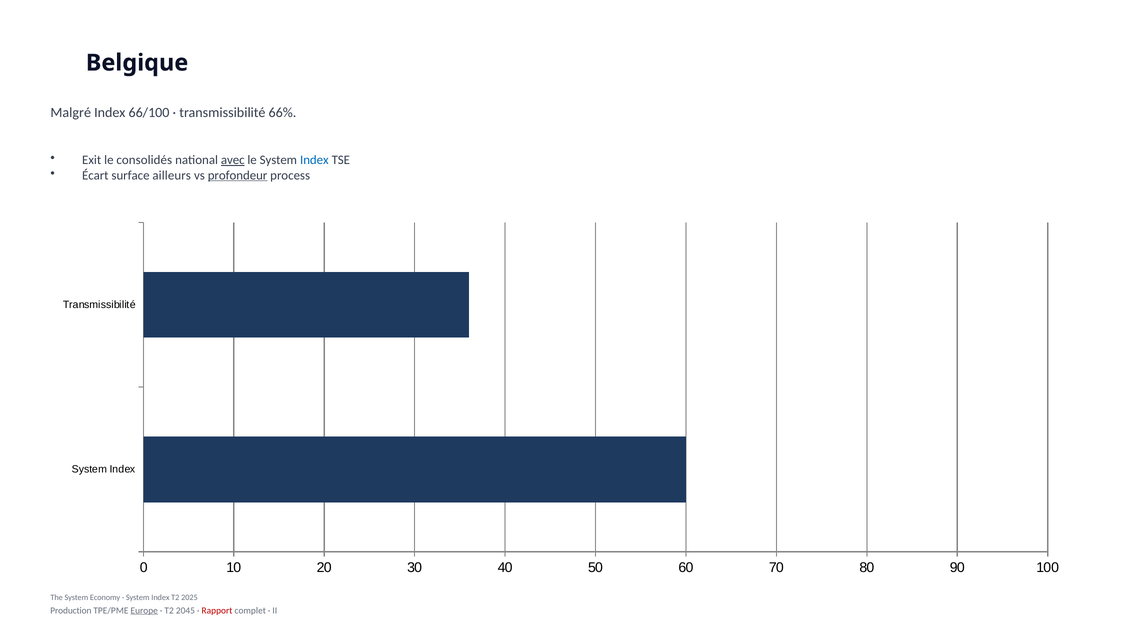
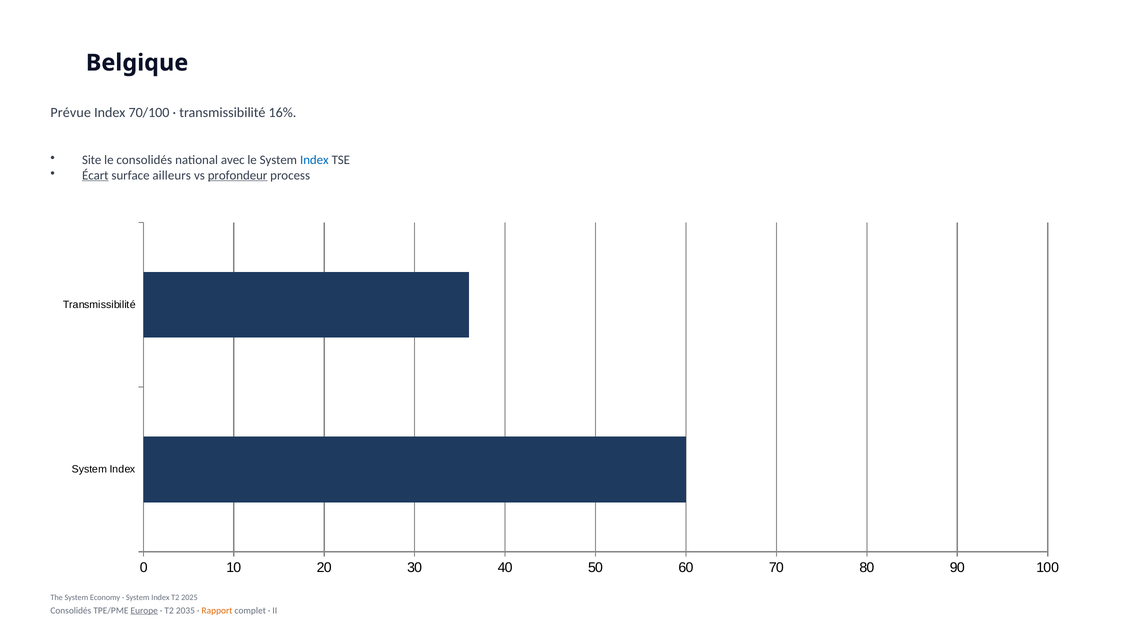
Malgré: Malgré -> Prévue
66/100: 66/100 -> 70/100
66%: 66% -> 16%
Exit: Exit -> Site
avec underline: present -> none
Écart underline: none -> present
Production at (71, 610): Production -> Consolidés
2045: 2045 -> 2035
Rapport colour: red -> orange
